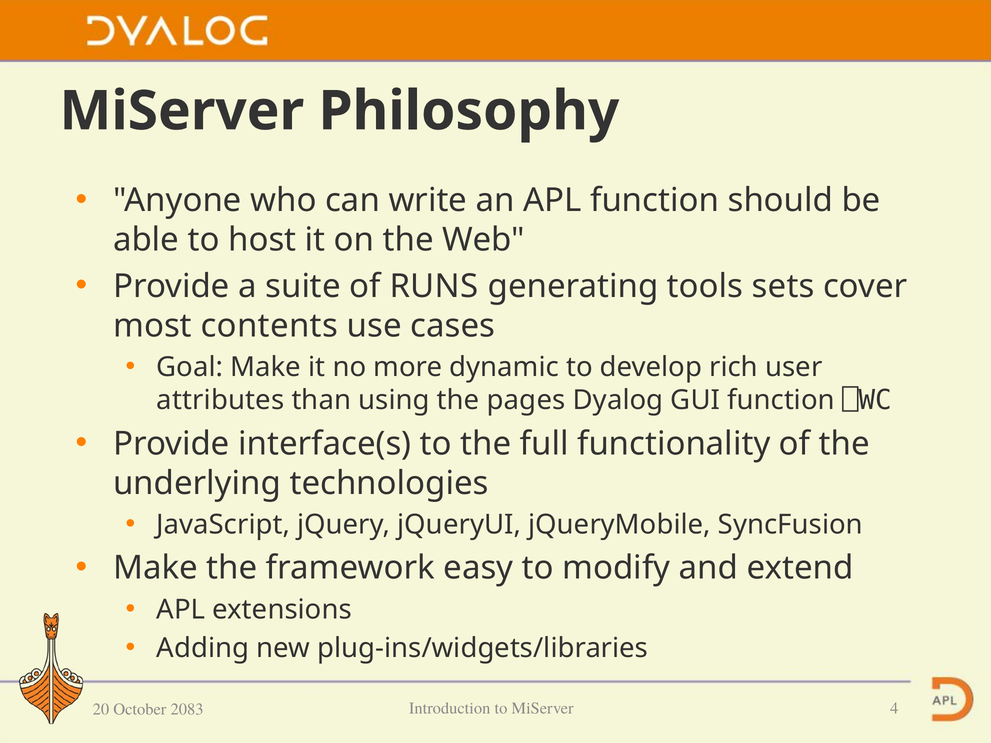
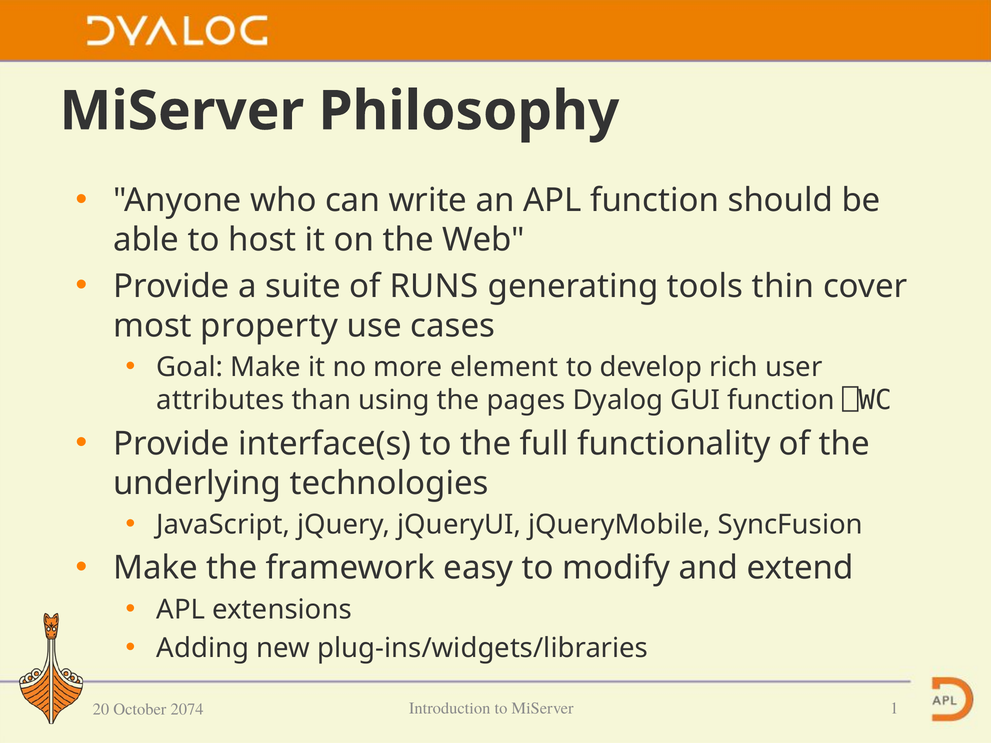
sets: sets -> thin
contents: contents -> property
dynamic: dynamic -> element
4: 4 -> 1
2083: 2083 -> 2074
